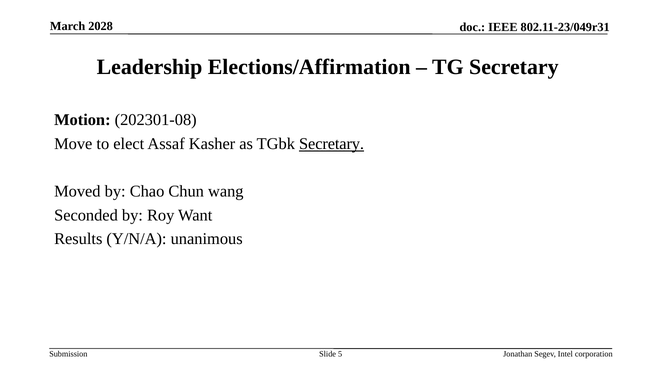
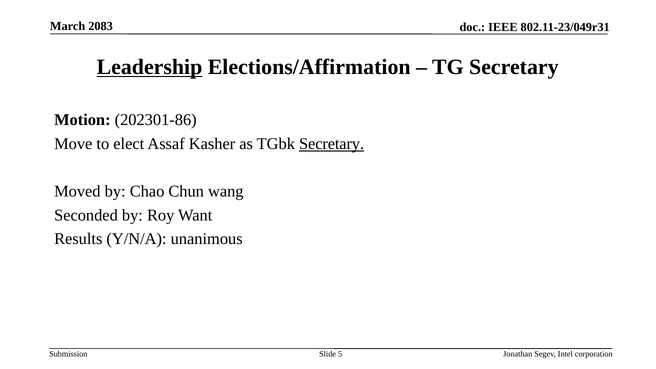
2028: 2028 -> 2083
Leadership underline: none -> present
202301-08: 202301-08 -> 202301-86
